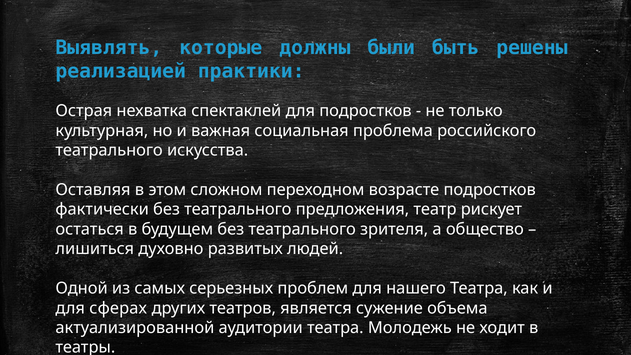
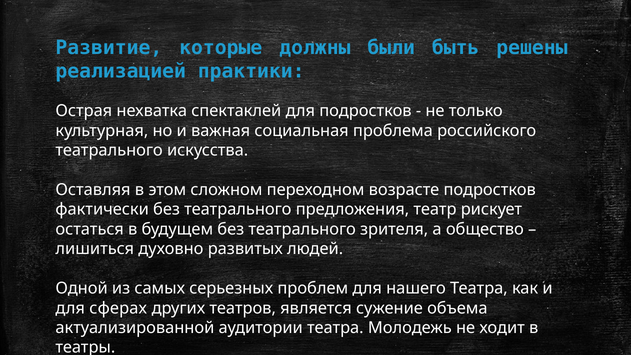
Выявлять: Выявлять -> Развитие
